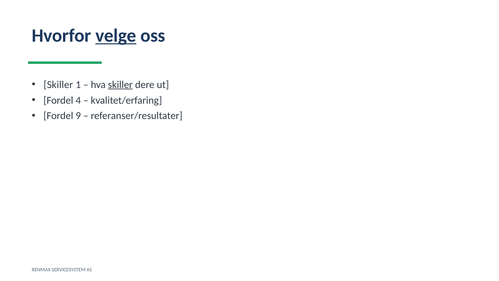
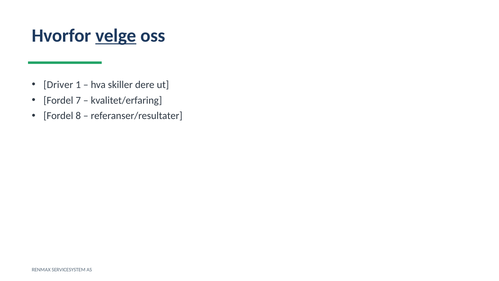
Skiller at (58, 85): Skiller -> Driver
skiller at (120, 85) underline: present -> none
4: 4 -> 7
9: 9 -> 8
